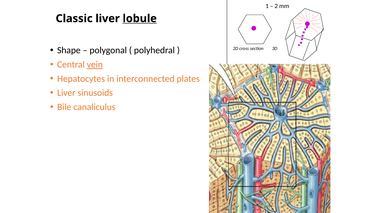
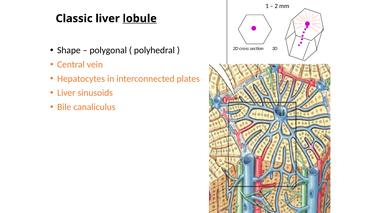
vein underline: present -> none
